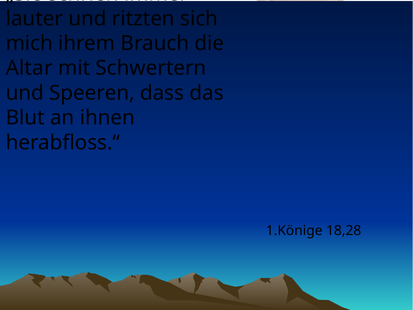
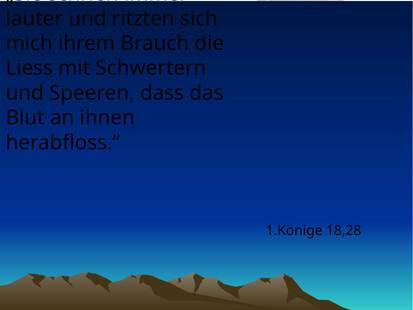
Altar: Altar -> Liess
